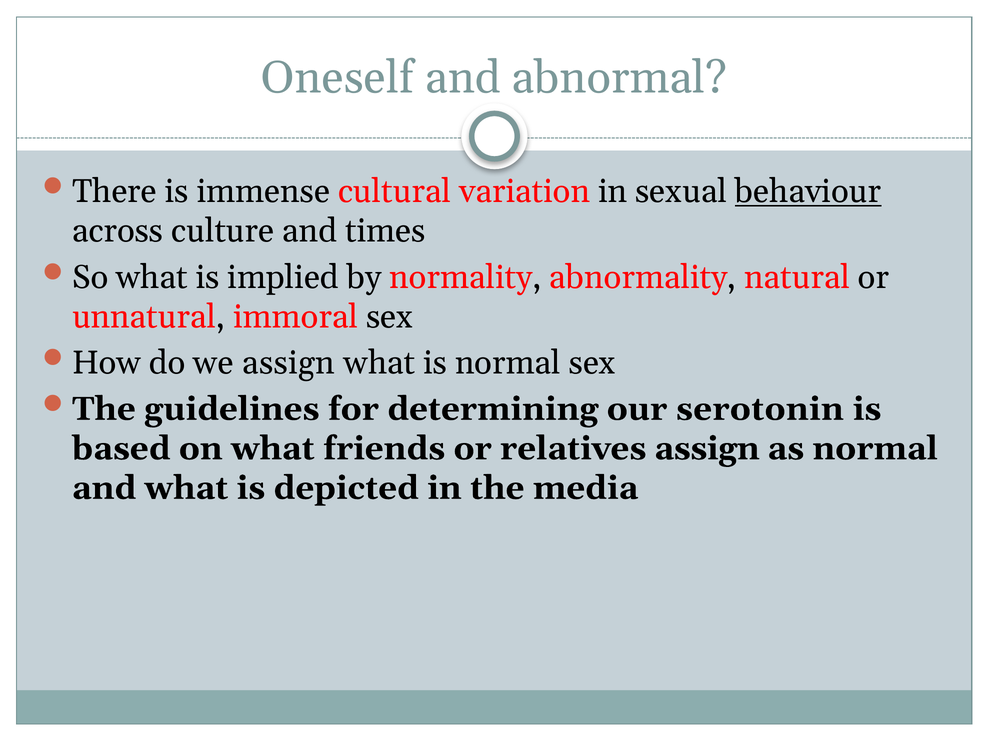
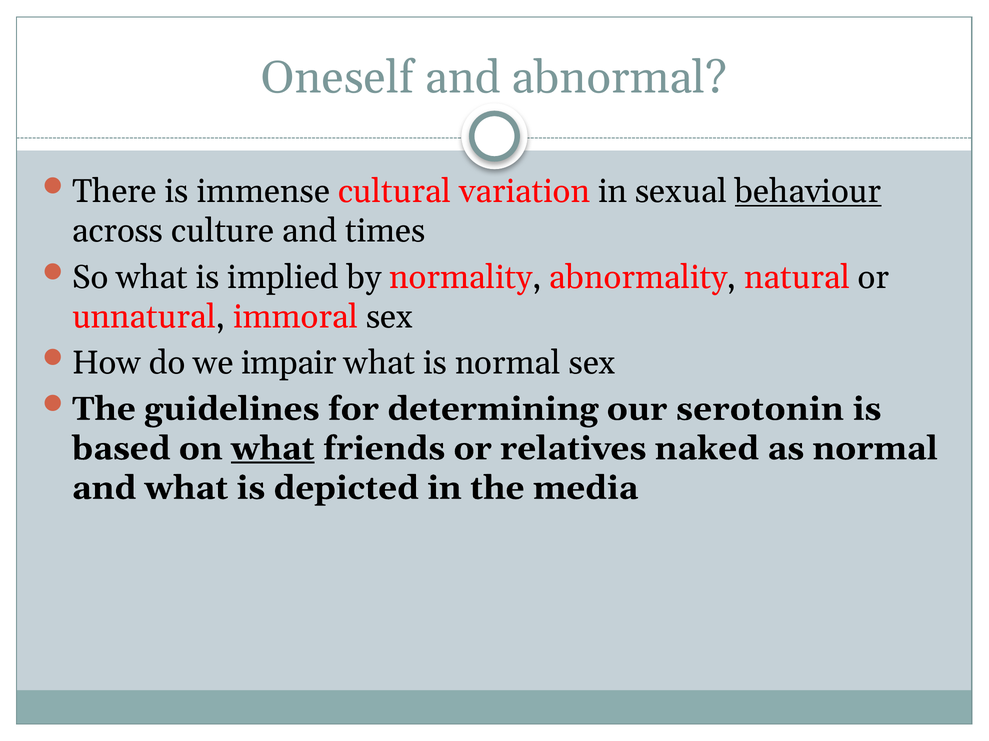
we assign: assign -> impair
what at (273, 449) underline: none -> present
relatives assign: assign -> naked
